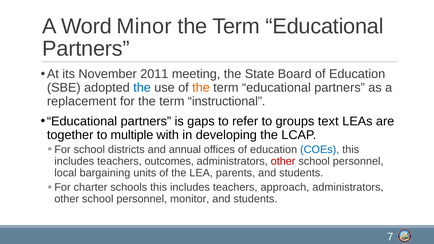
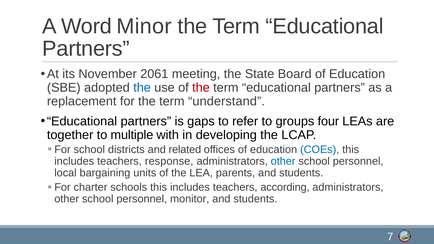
2011: 2011 -> 2061
the at (201, 88) colour: orange -> red
instructional: instructional -> understand
text: text -> four
annual: annual -> related
outcomes: outcomes -> response
other at (283, 161) colour: red -> blue
approach: approach -> according
